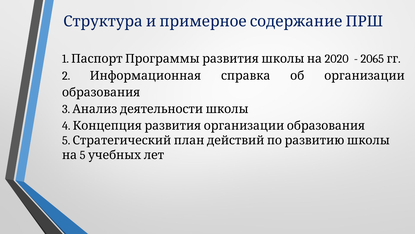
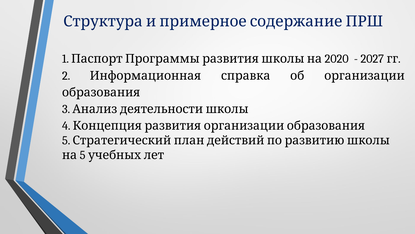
2065: 2065 -> 2027
